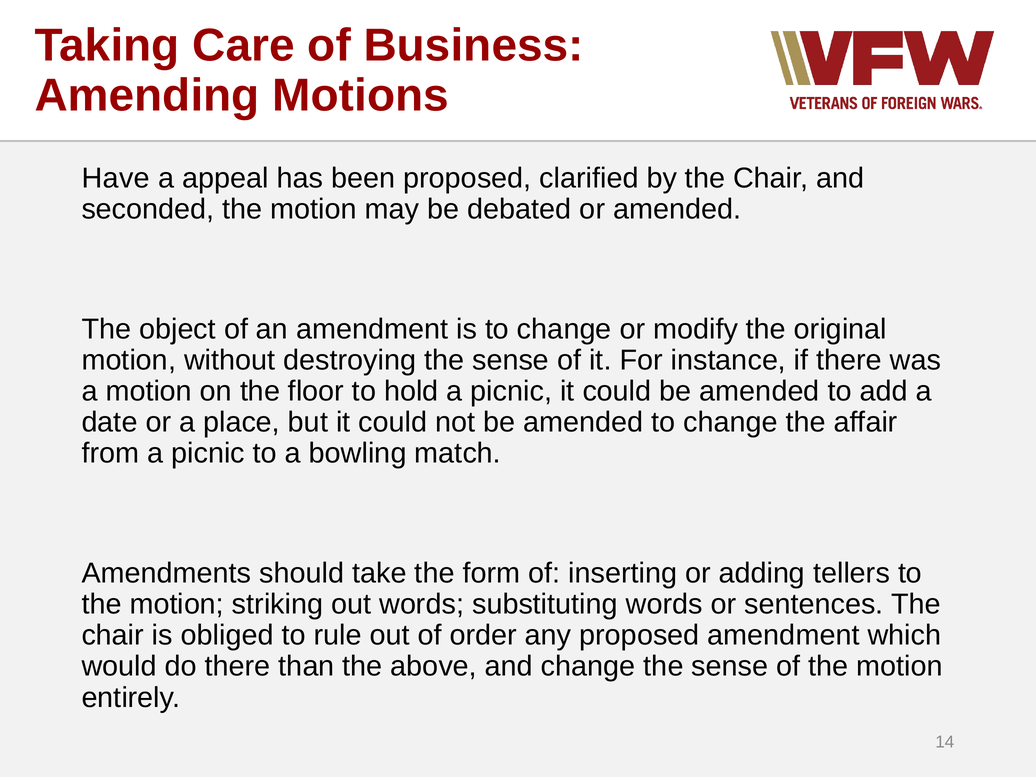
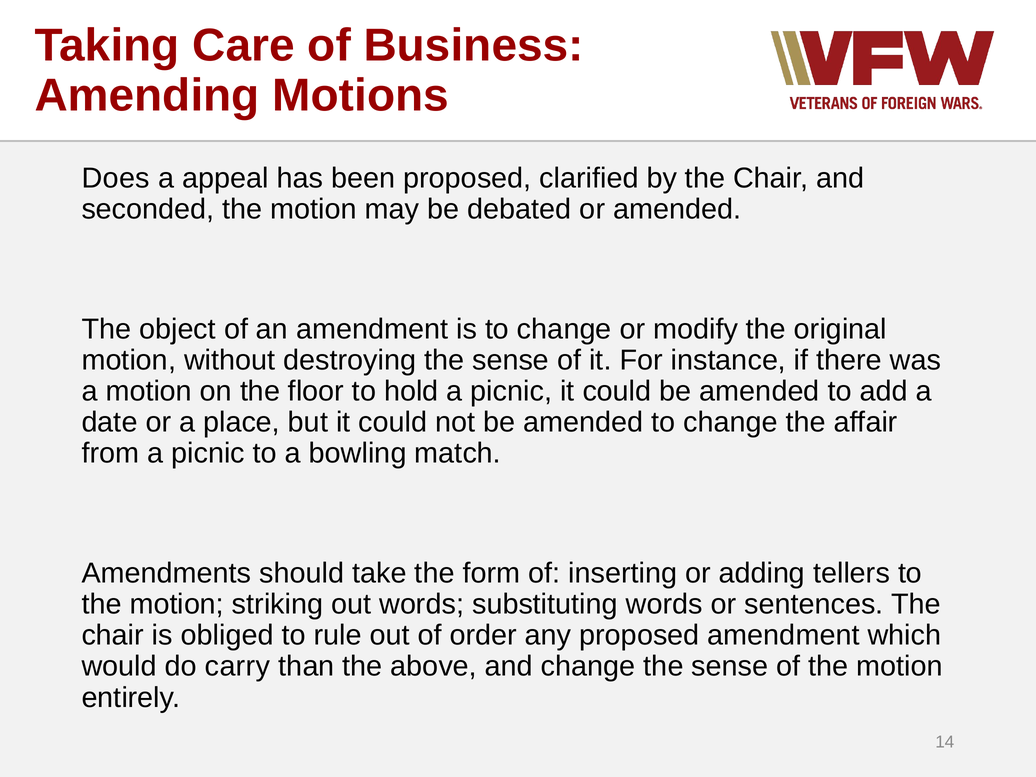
Have: Have -> Does
do there: there -> carry
